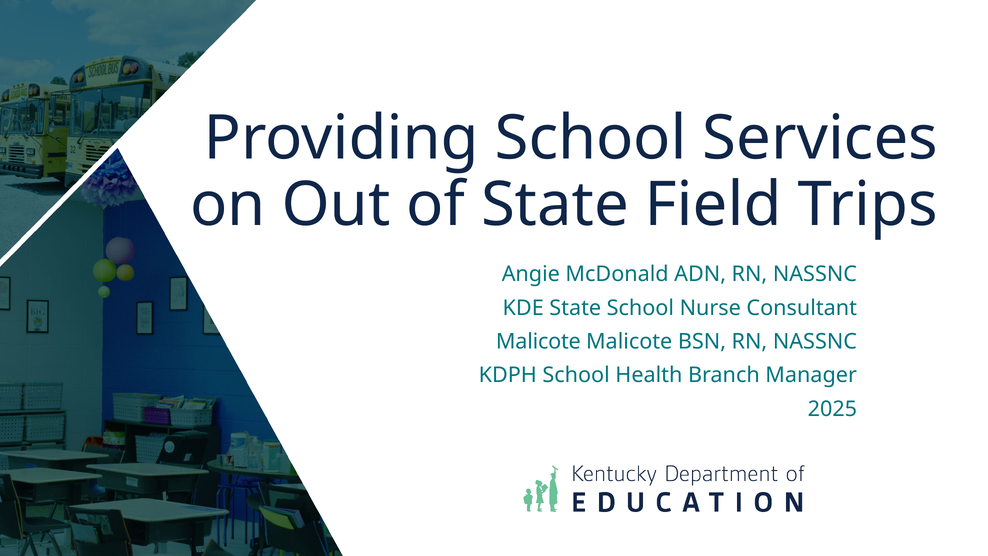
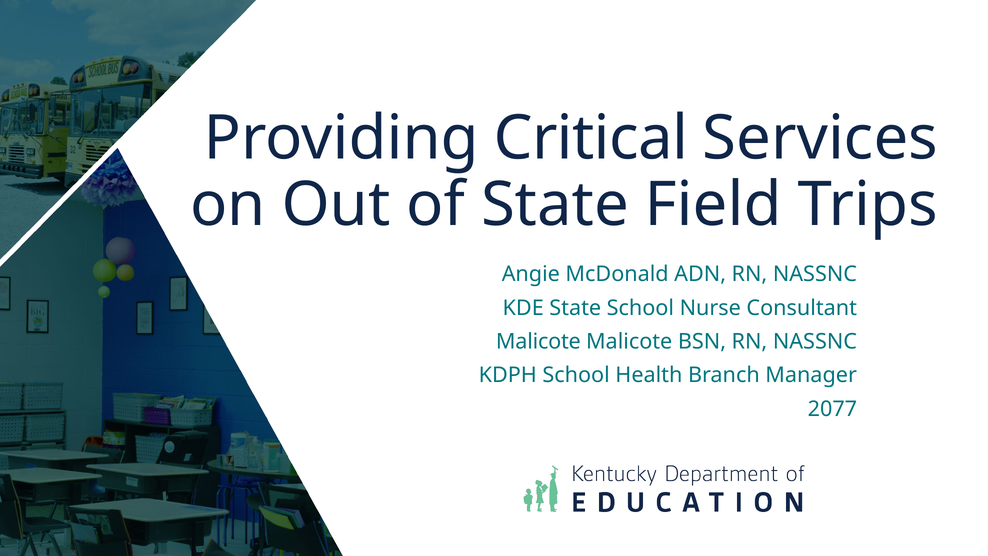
Providing School: School -> Critical
2025: 2025 -> 2077
